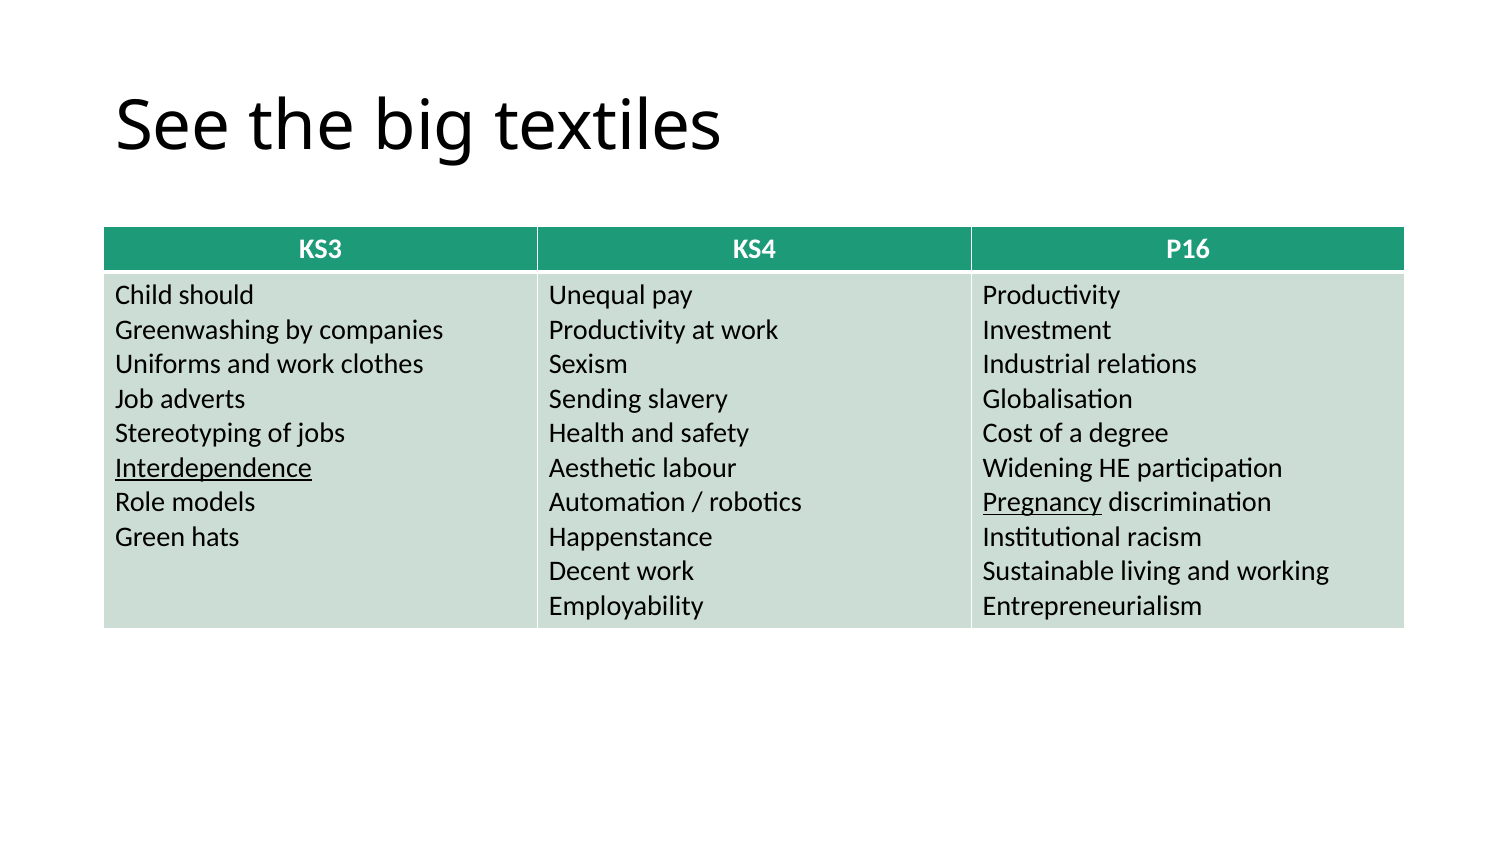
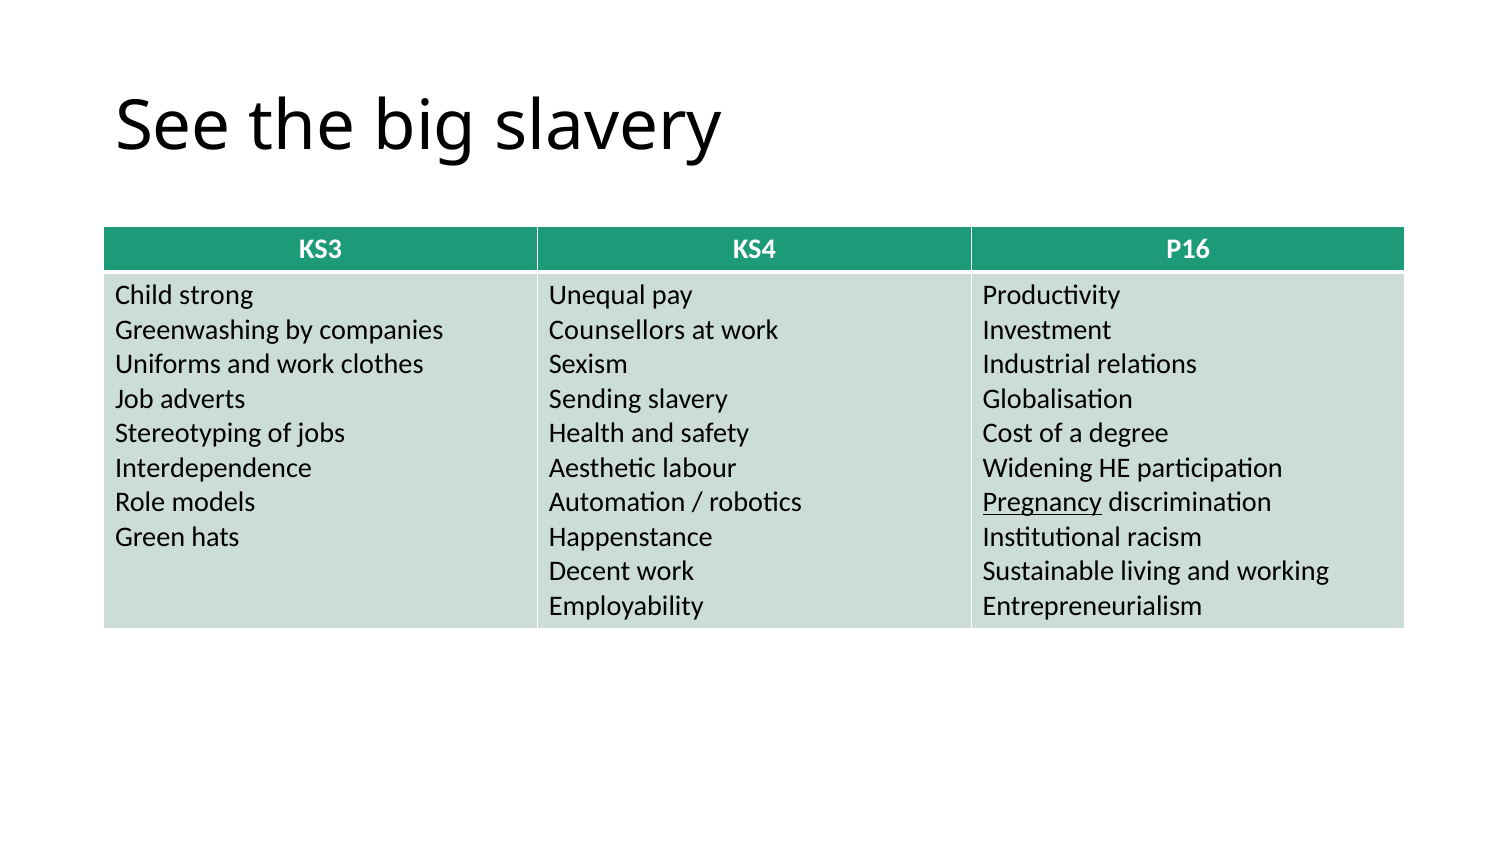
big textiles: textiles -> slavery
should: should -> strong
Productivity at (617, 330): Productivity -> Counsellors
Interdependence underline: present -> none
